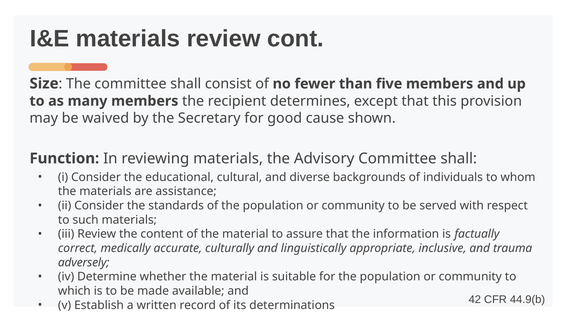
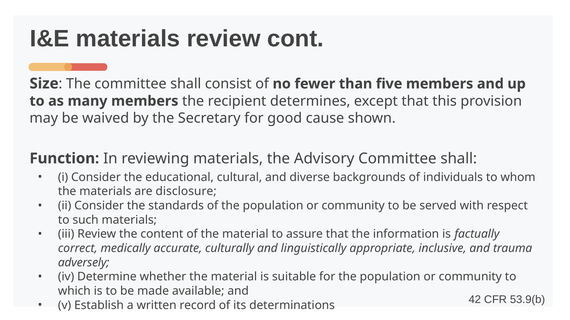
assistance: assistance -> disclosure
44.9(b: 44.9(b -> 53.9(b
